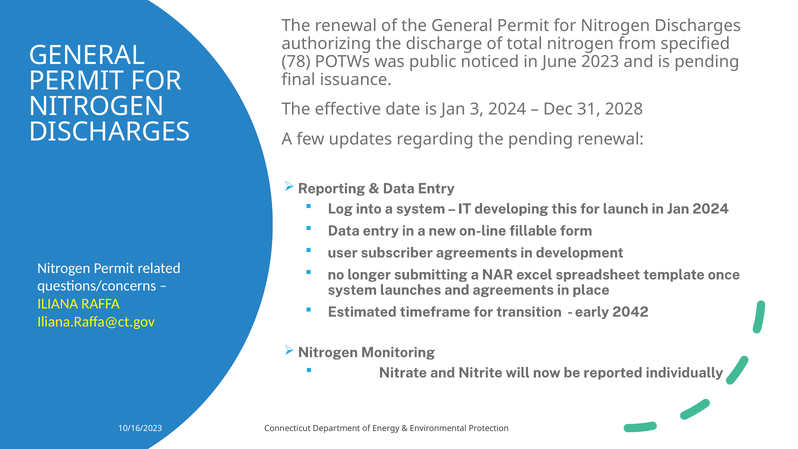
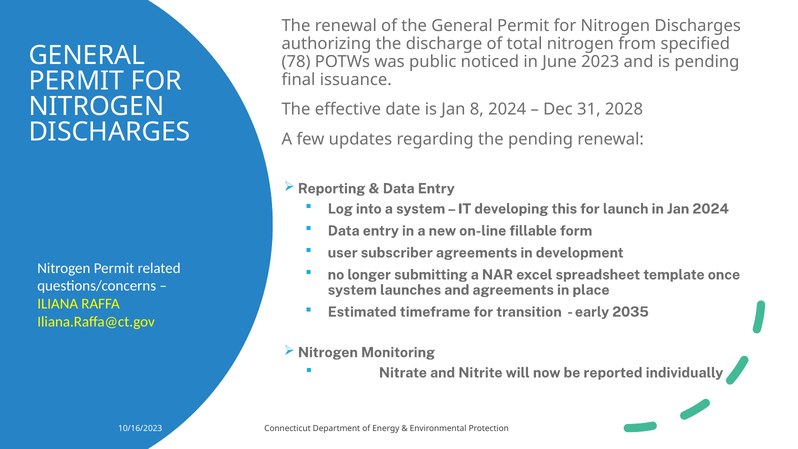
3: 3 -> 8
2042: 2042 -> 2035
